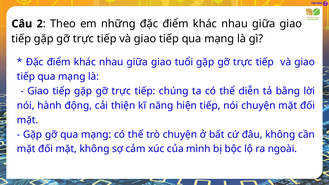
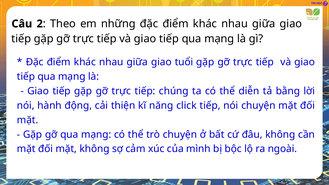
hiện: hiện -> click
